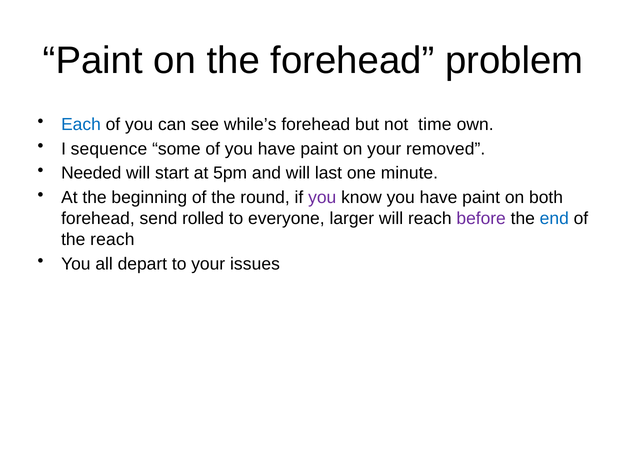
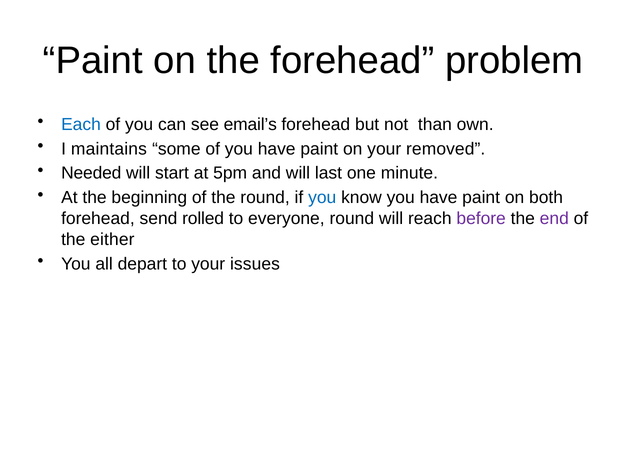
while’s: while’s -> email’s
time: time -> than
sequence: sequence -> maintains
you at (322, 198) colour: purple -> blue
everyone larger: larger -> round
end colour: blue -> purple
the reach: reach -> either
